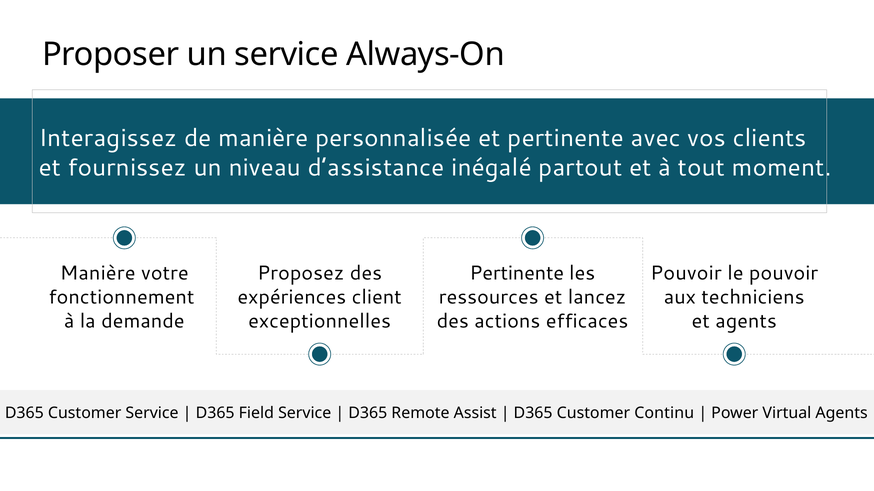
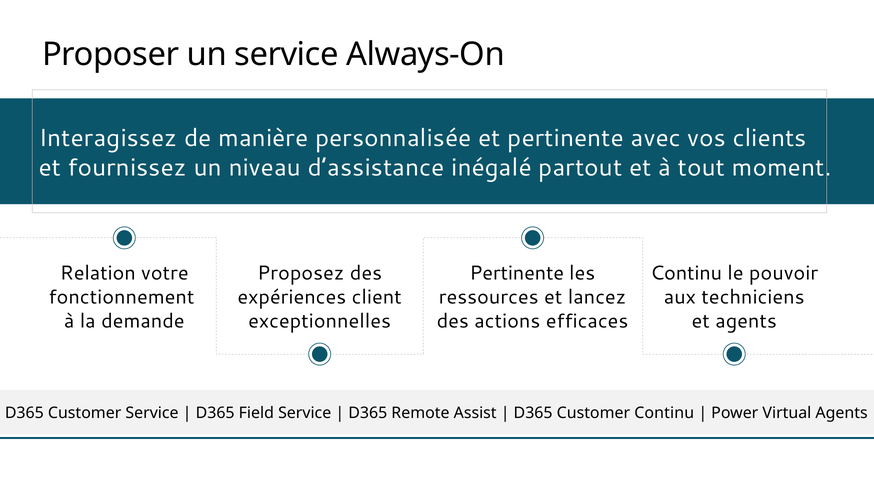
Manière at (98, 273): Manière -> Relation
Pouvoir at (686, 273): Pouvoir -> Continu
